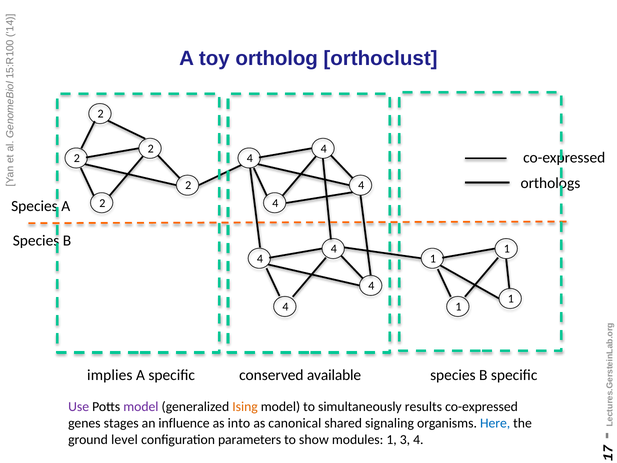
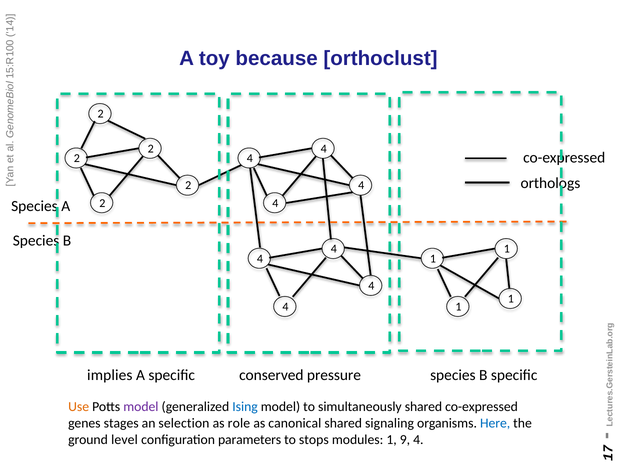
ortholog: ortholog -> because
available: available -> pressure
Use colour: purple -> orange
Ising colour: orange -> blue
simultaneously results: results -> shared
influence: influence -> selection
into: into -> role
show: show -> stops
3: 3 -> 9
